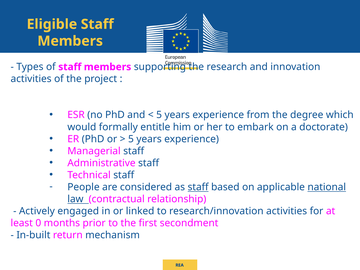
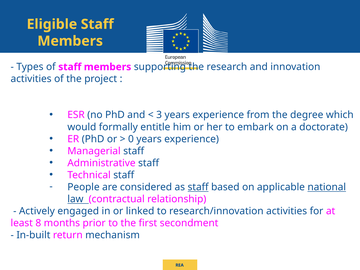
5 at (159, 115): 5 -> 3
5 at (131, 139): 5 -> 0
0: 0 -> 8
